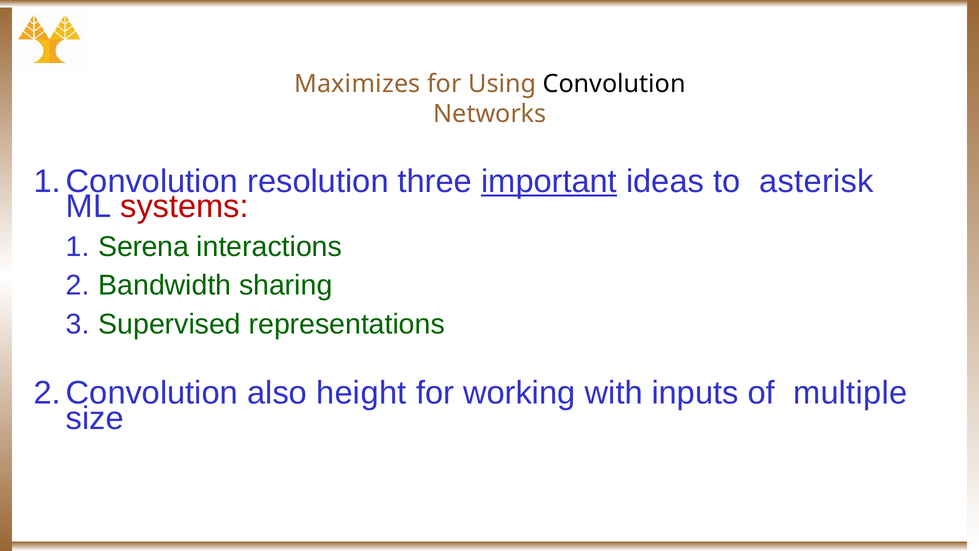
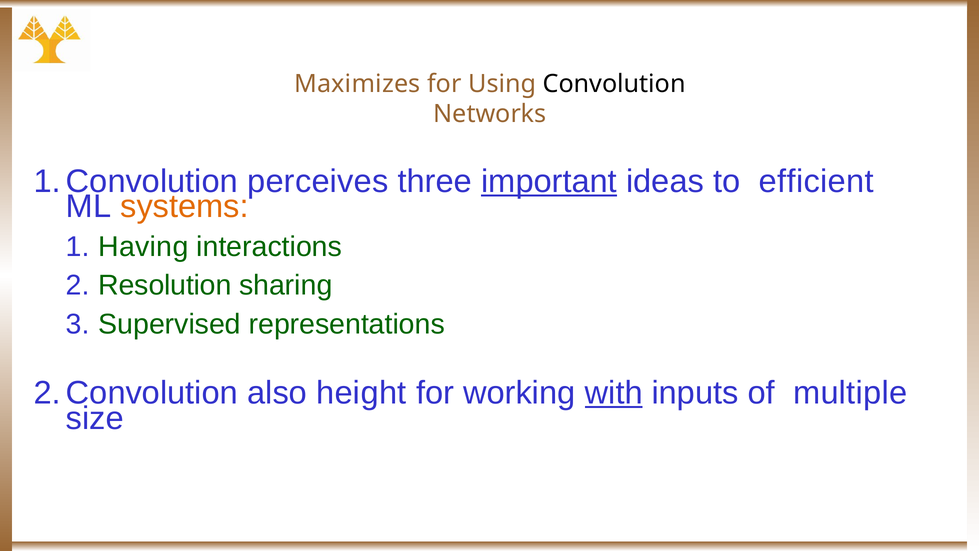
resolution: resolution -> perceives
asterisk: asterisk -> efficient
systems colour: red -> orange
Serena: Serena -> Having
Bandwidth: Bandwidth -> Resolution
with underline: none -> present
